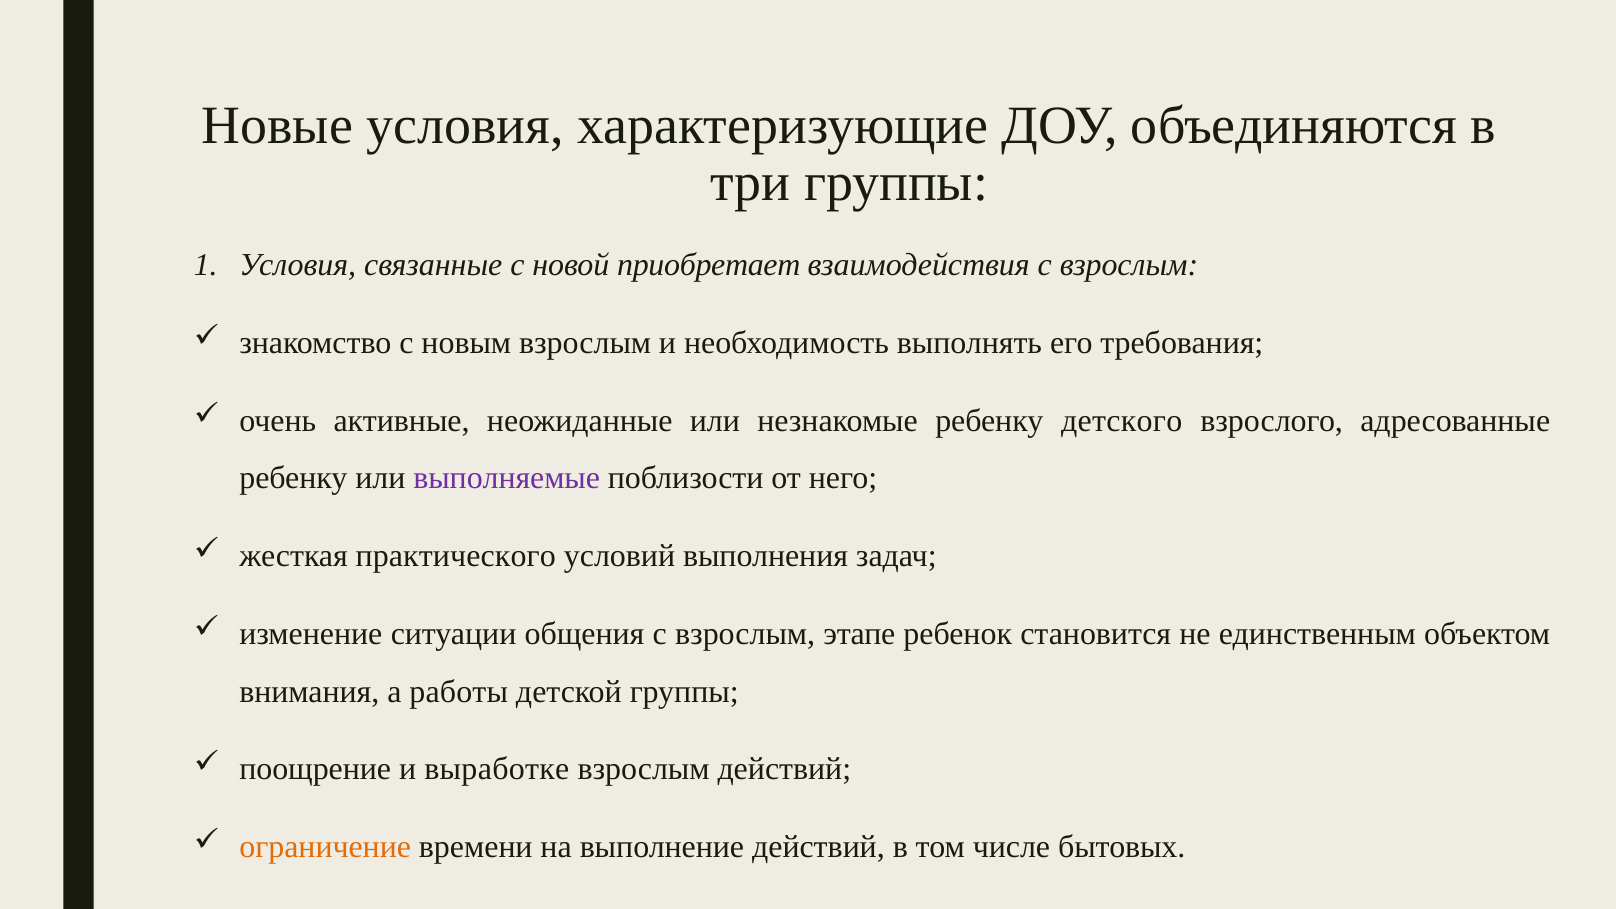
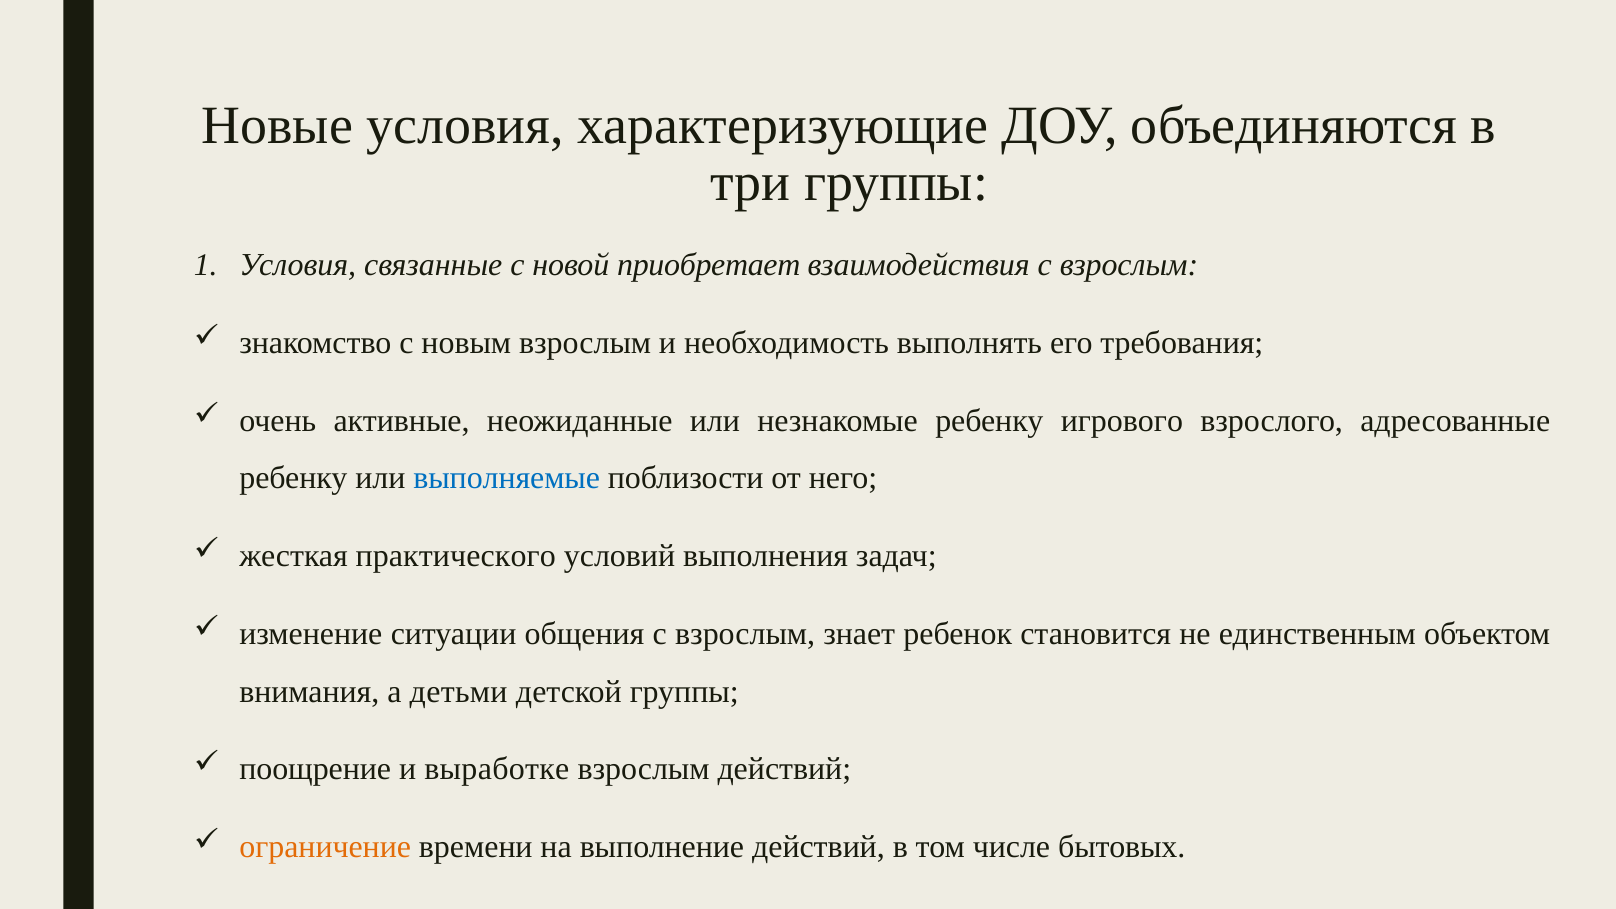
детского: детского -> игрового
выполняемые colour: purple -> blue
этапе: этапе -> знает
работы: работы -> детьми
